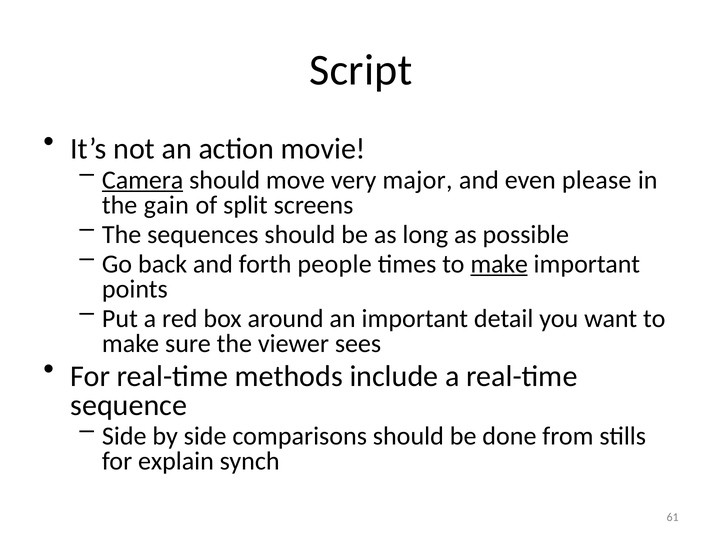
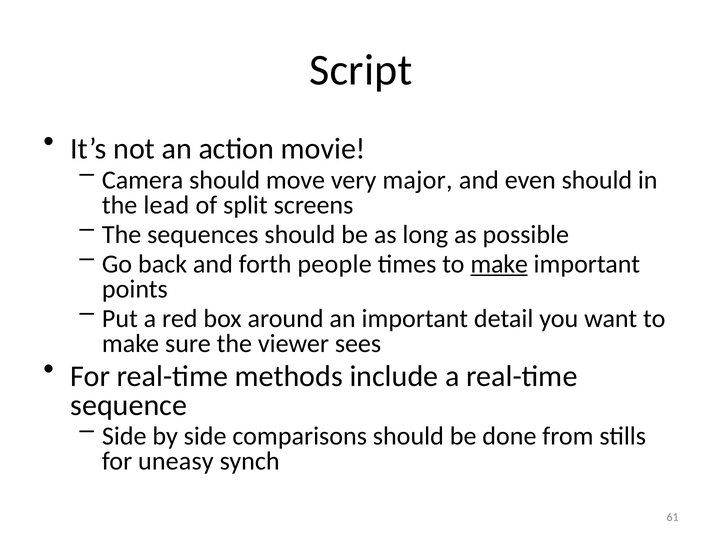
Camera underline: present -> none
even please: please -> should
gain: gain -> lead
explain: explain -> uneasy
